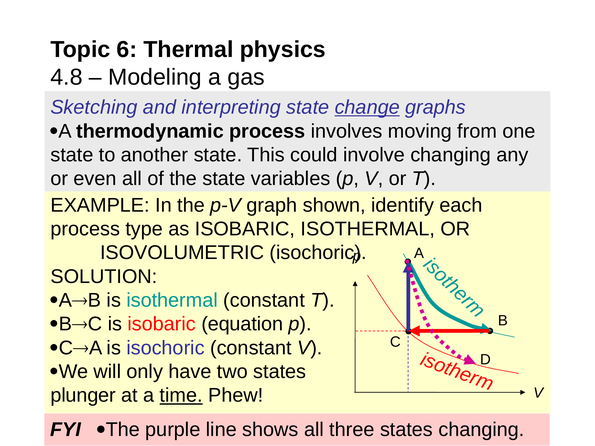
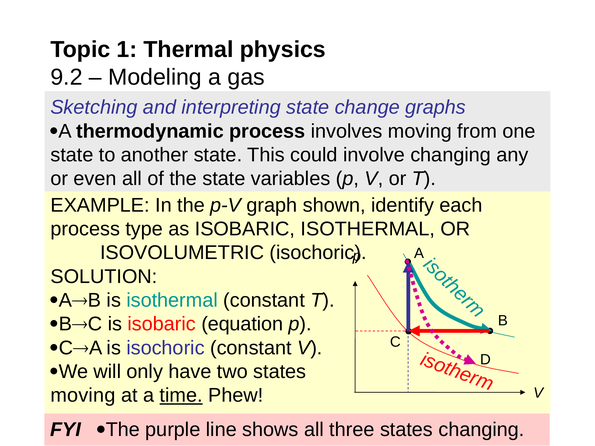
6: 6 -> 1
4.8: 4.8 -> 9.2
change underline: present -> none
plunger at (83, 396): plunger -> moving
